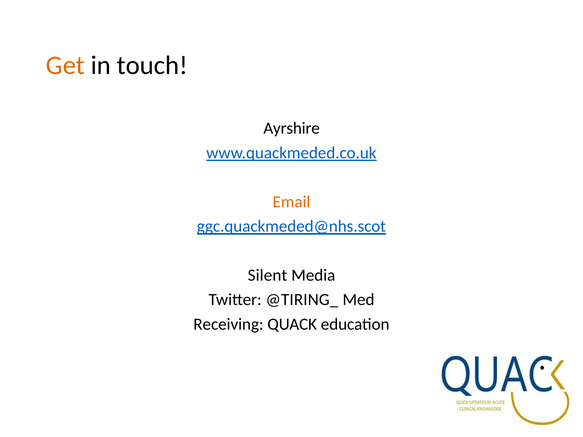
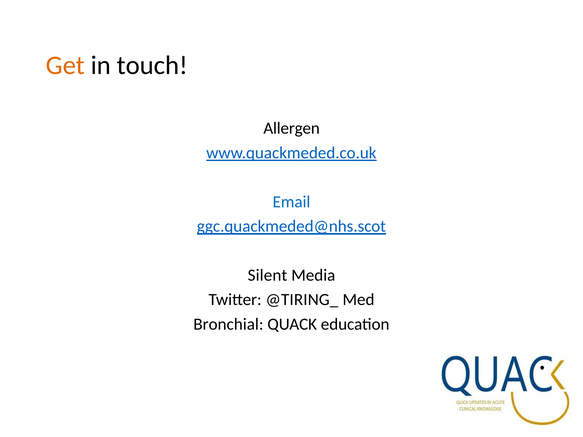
Ayrshire: Ayrshire -> Allergen
Email colour: orange -> blue
Receiving: Receiving -> Bronchial
